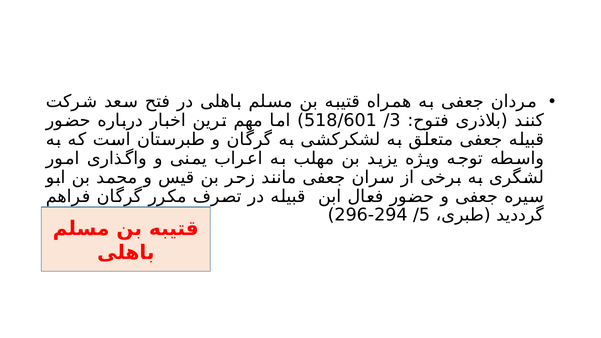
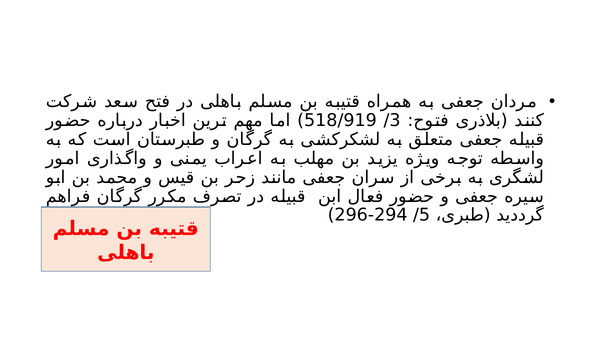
518/601: 518/601 -> 518/919
